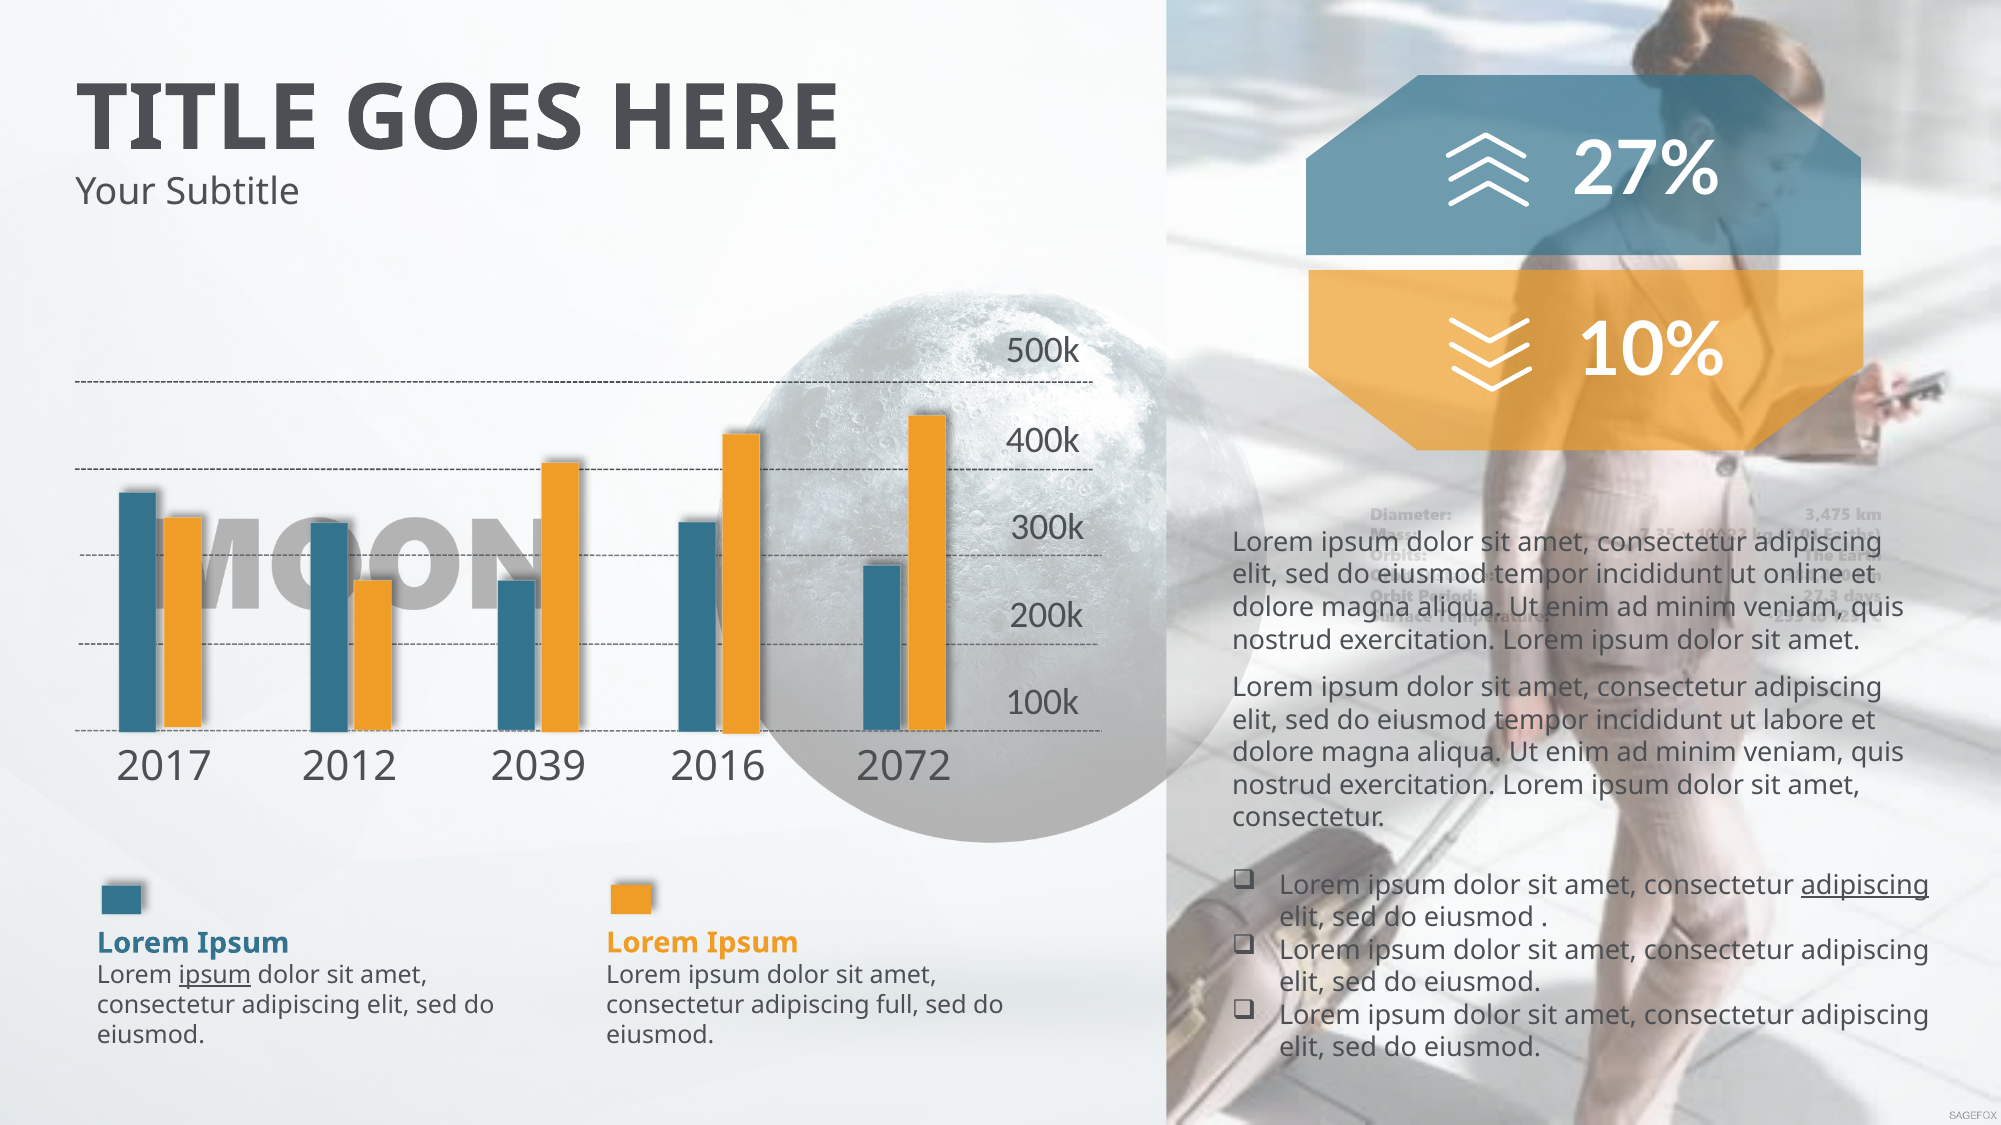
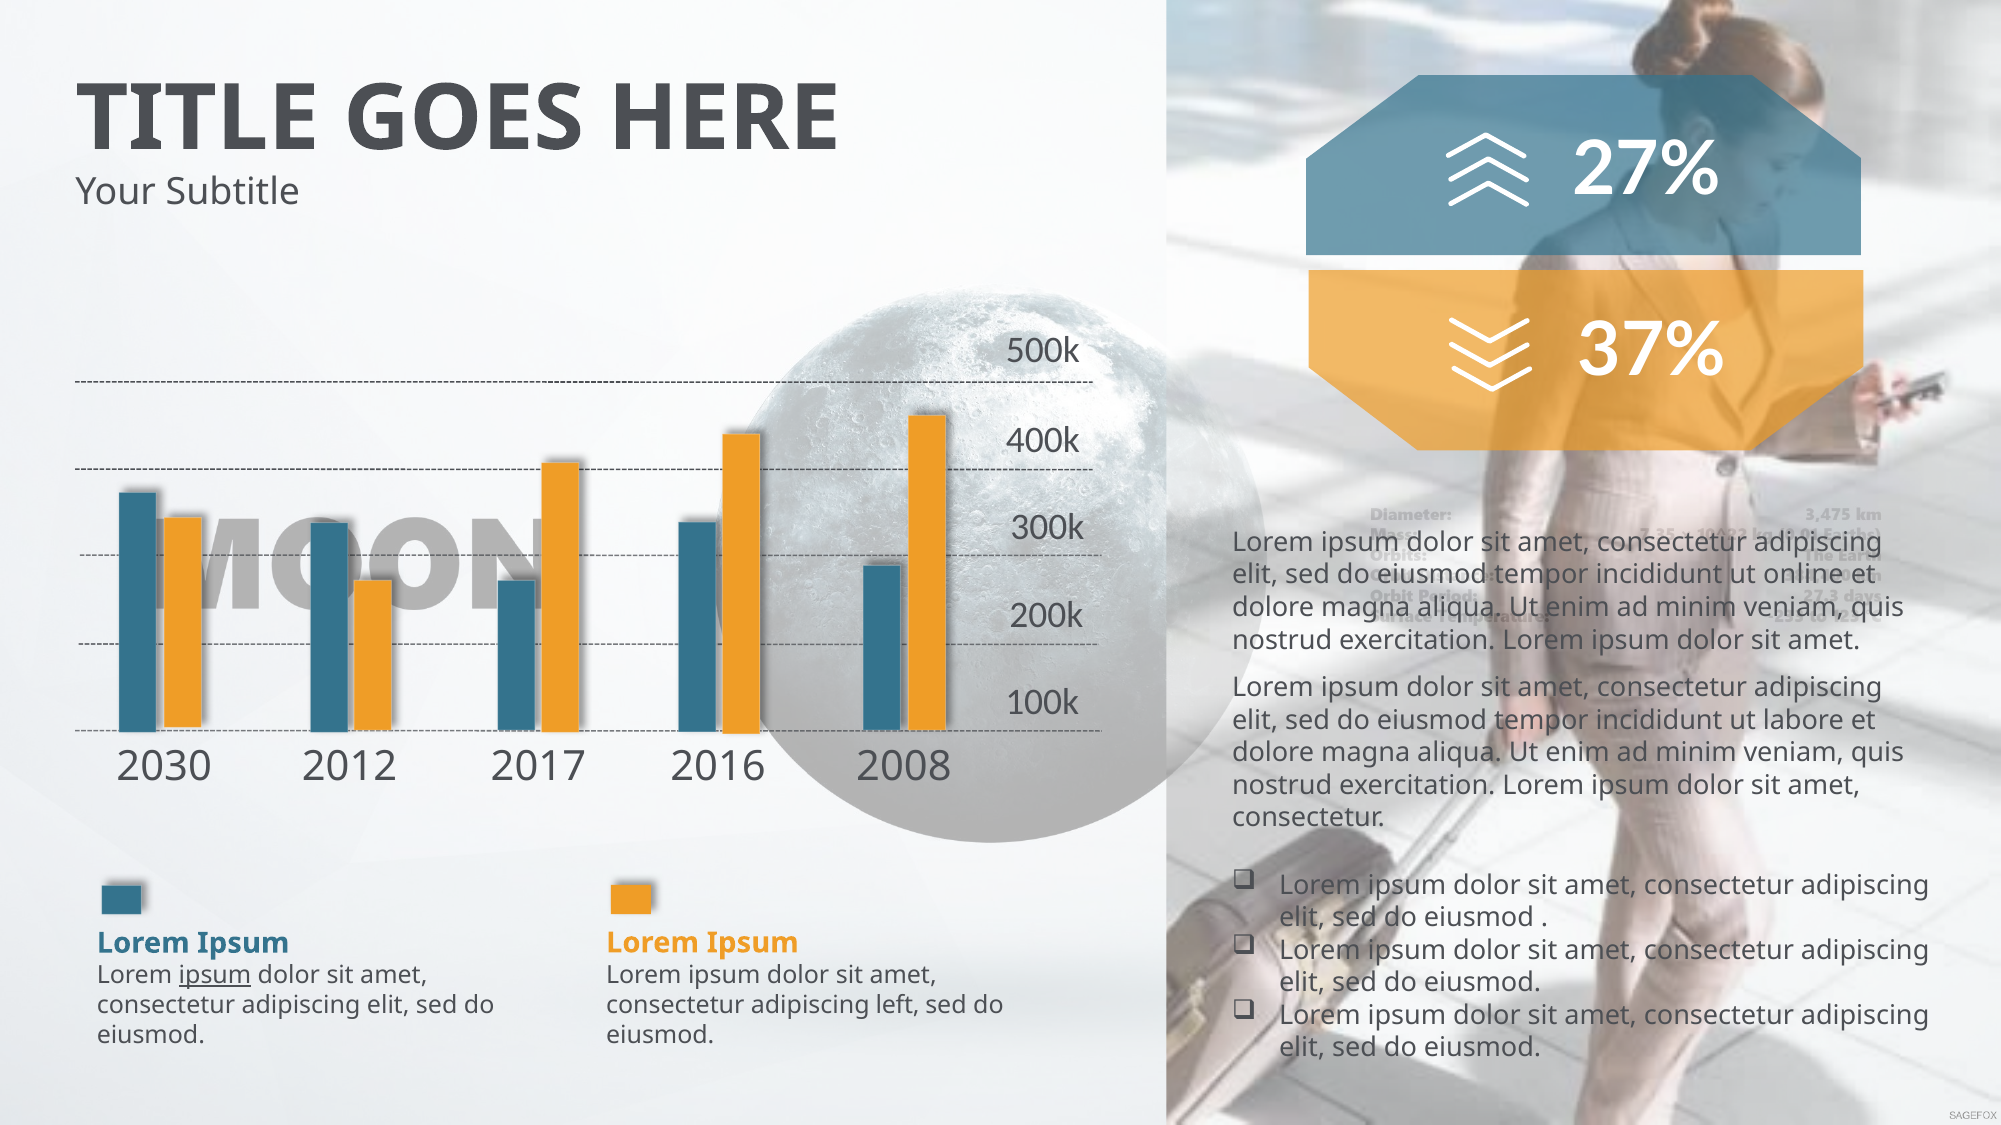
10%: 10% -> 37%
2017: 2017 -> 2030
2039: 2039 -> 2017
2072: 2072 -> 2008
adipiscing at (1865, 886) underline: present -> none
full: full -> left
